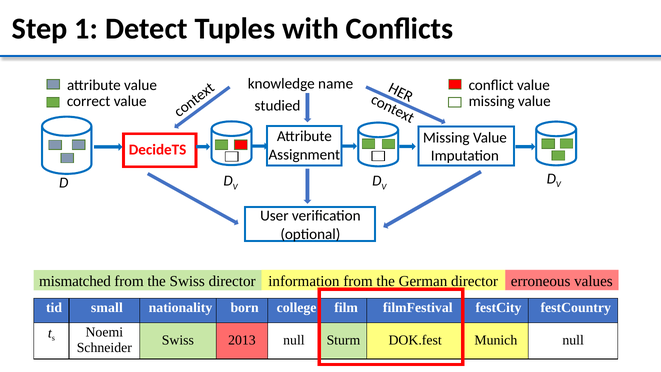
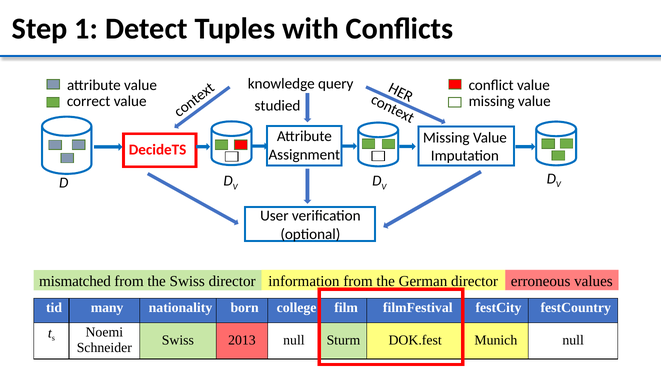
name: name -> query
small: small -> many
